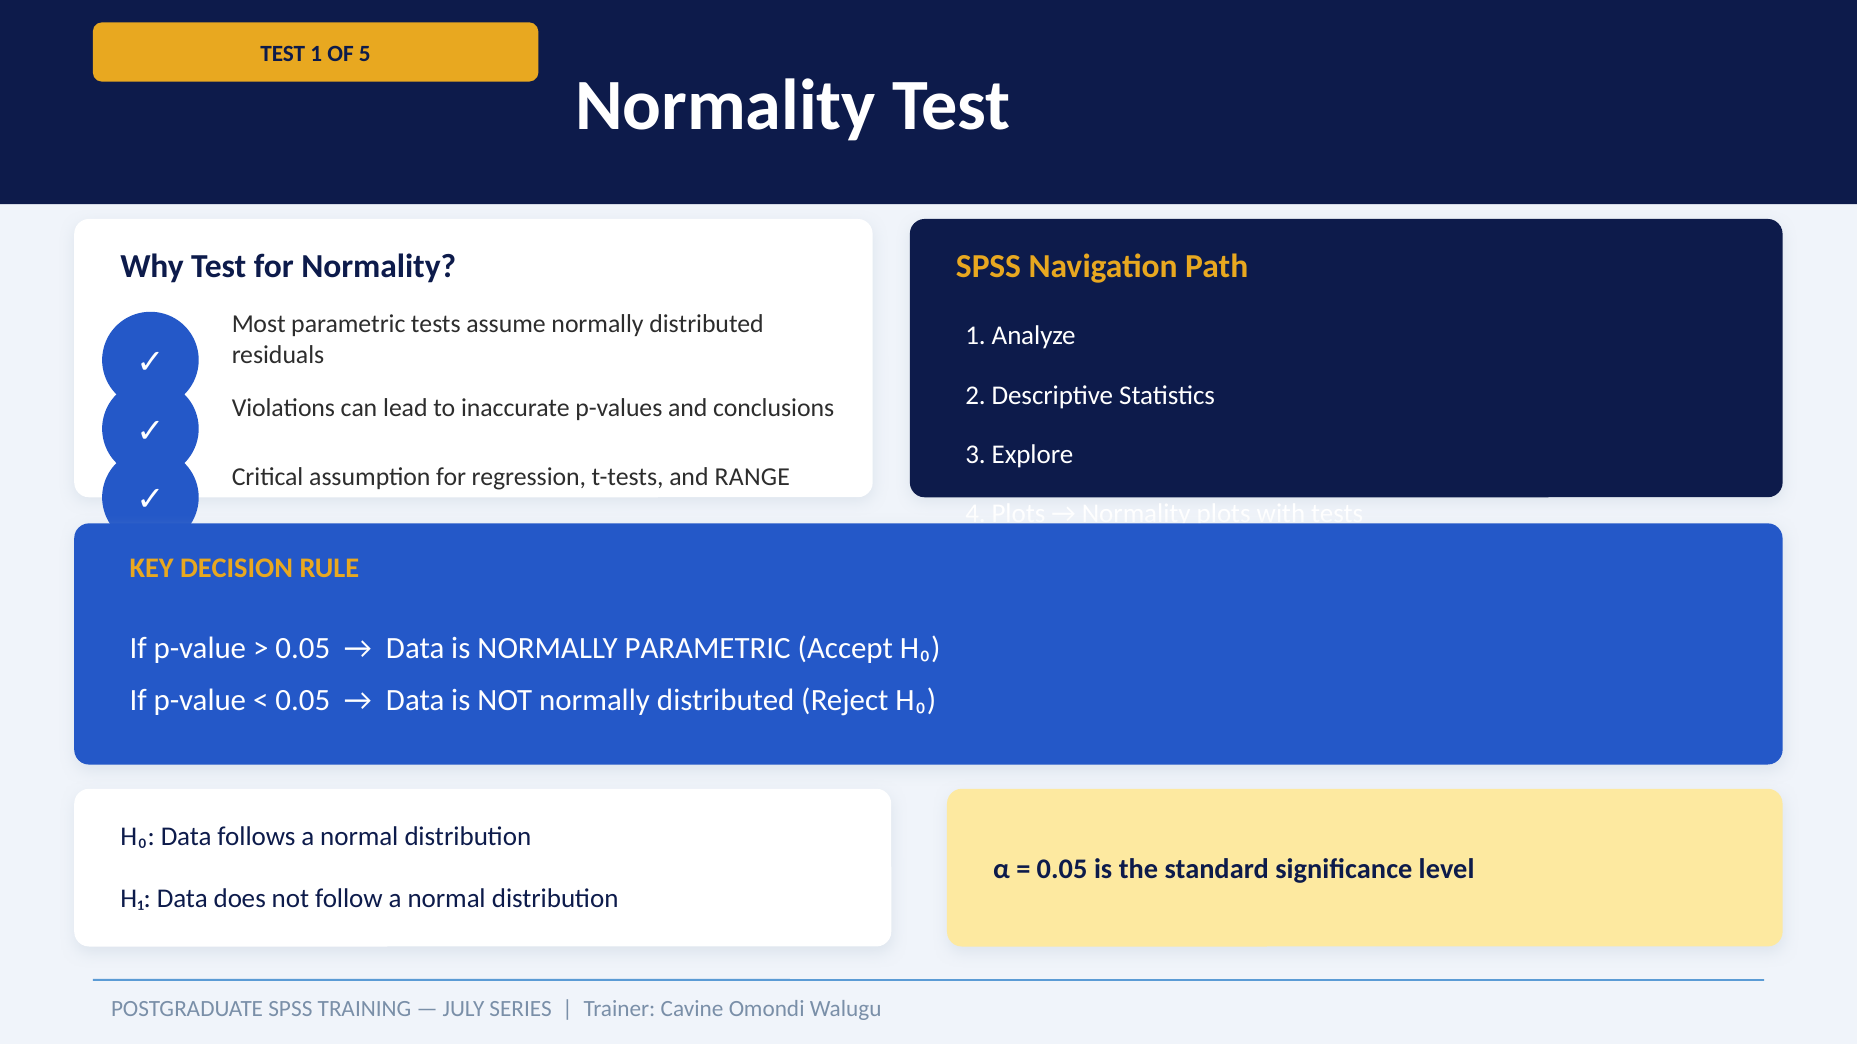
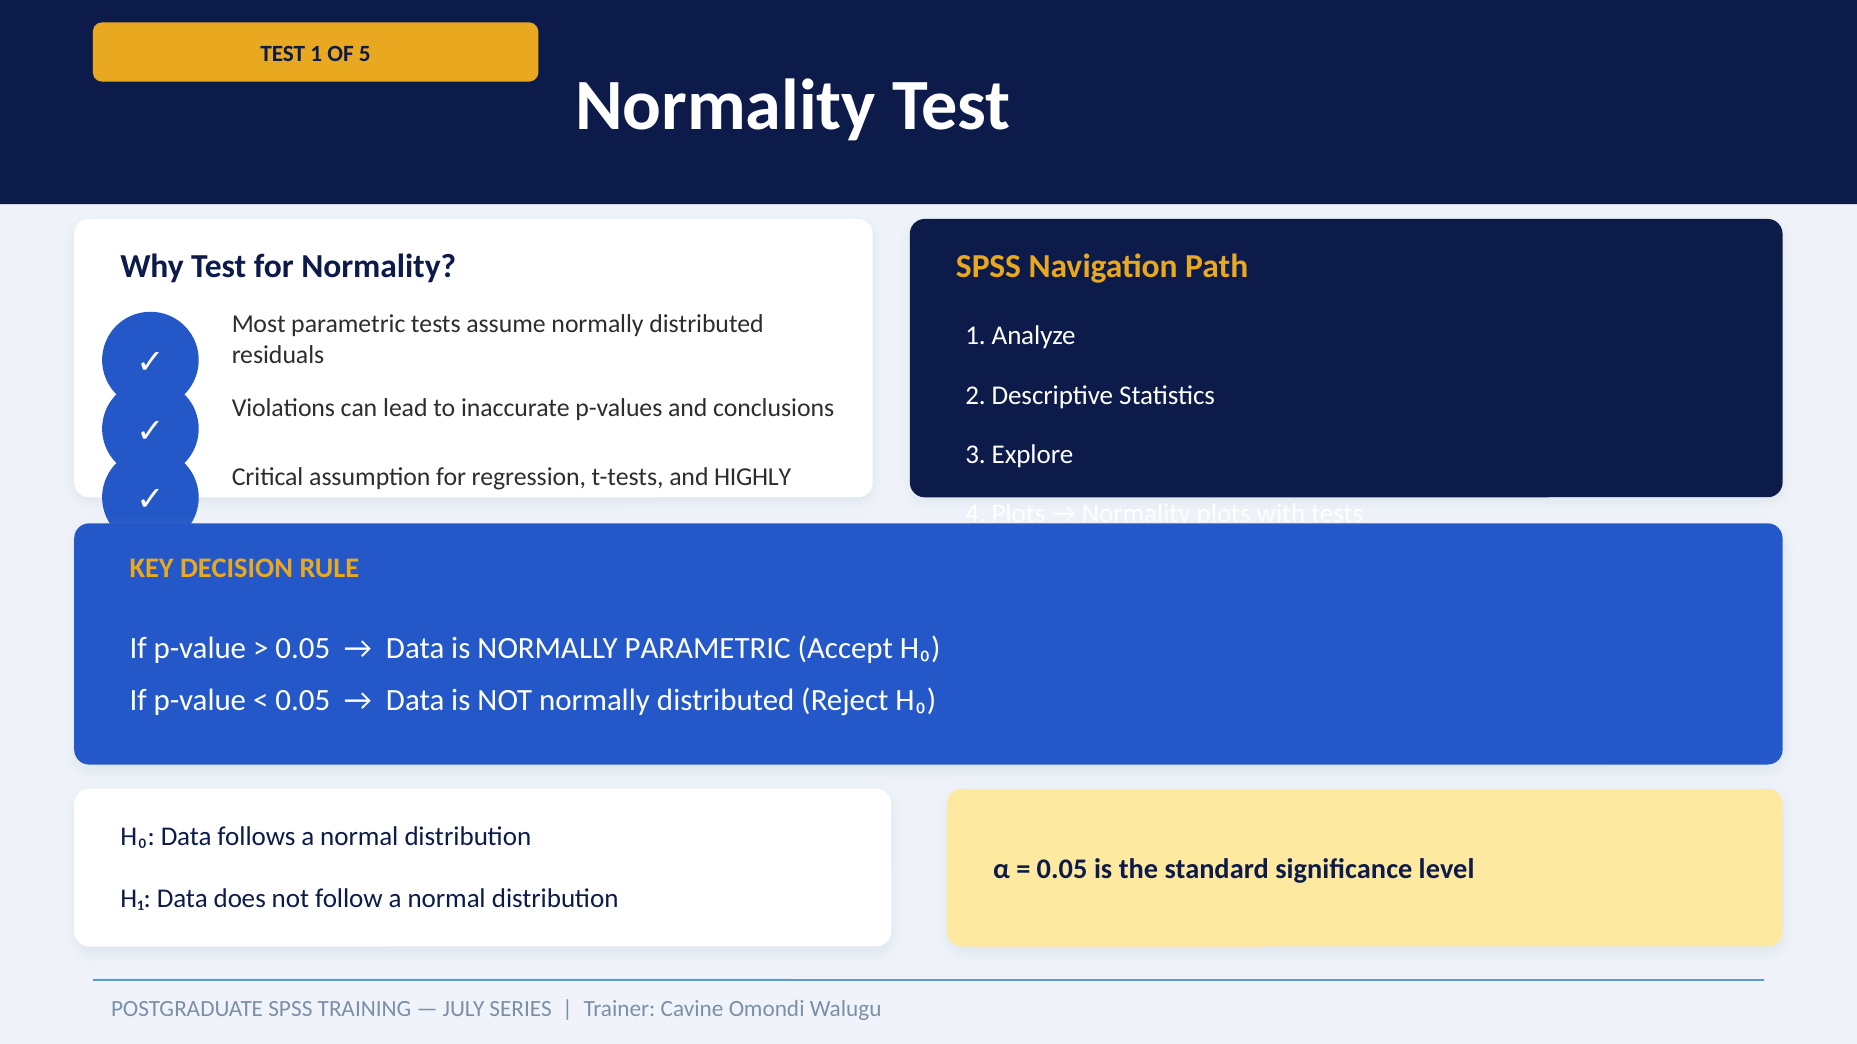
RANGE: RANGE -> HIGHLY
